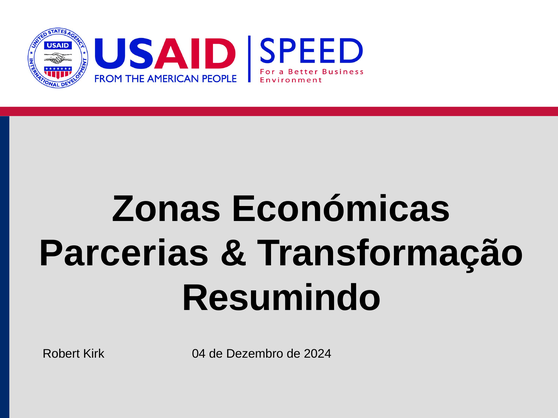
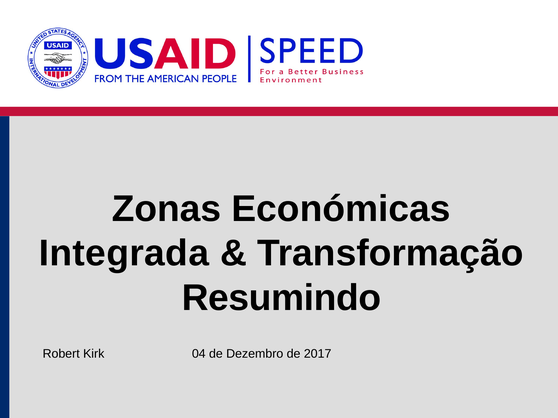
Parcerias: Parcerias -> Integrada
2024: 2024 -> 2017
